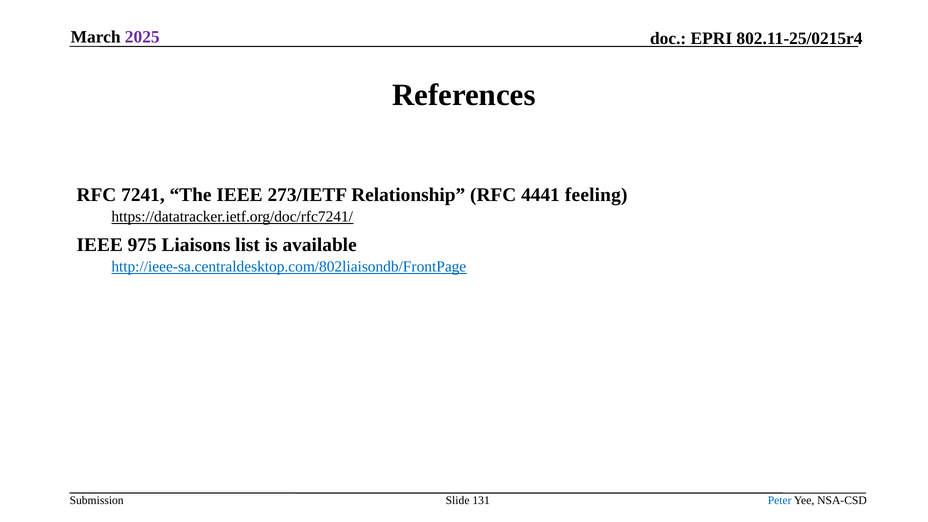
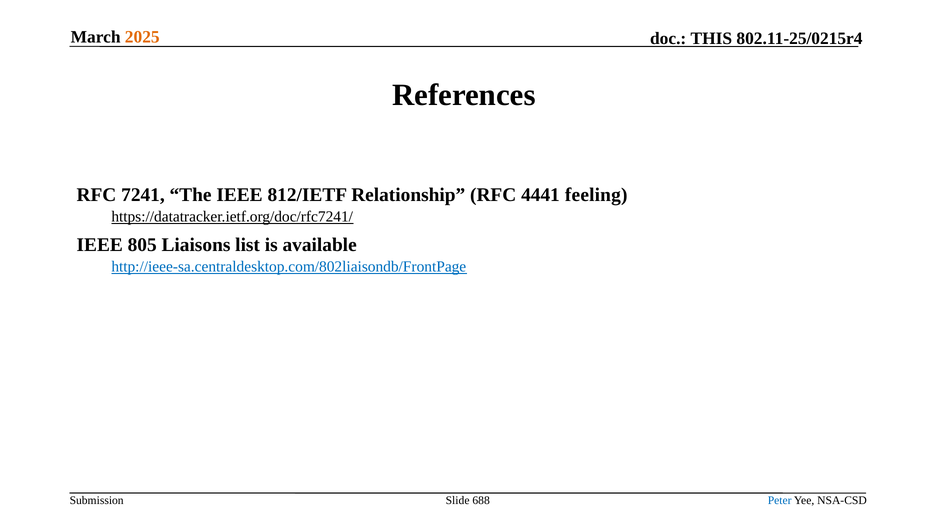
2025 colour: purple -> orange
EPRI: EPRI -> THIS
273/IETF: 273/IETF -> 812/IETF
975: 975 -> 805
131: 131 -> 688
